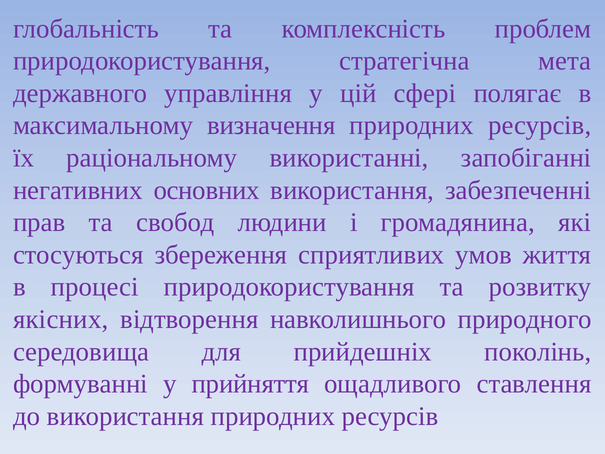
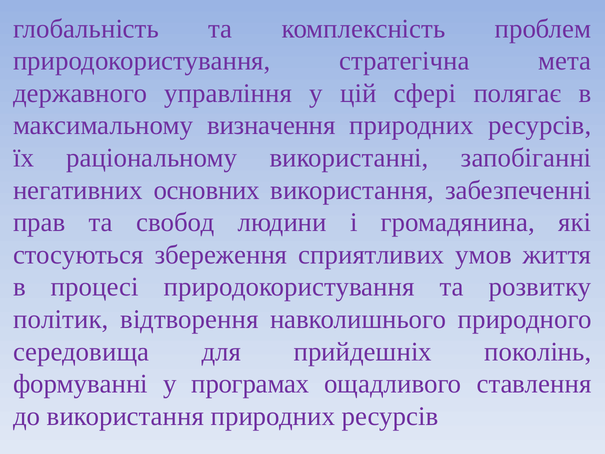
якісних: якісних -> політик
прийняття: прийняття -> програмах
